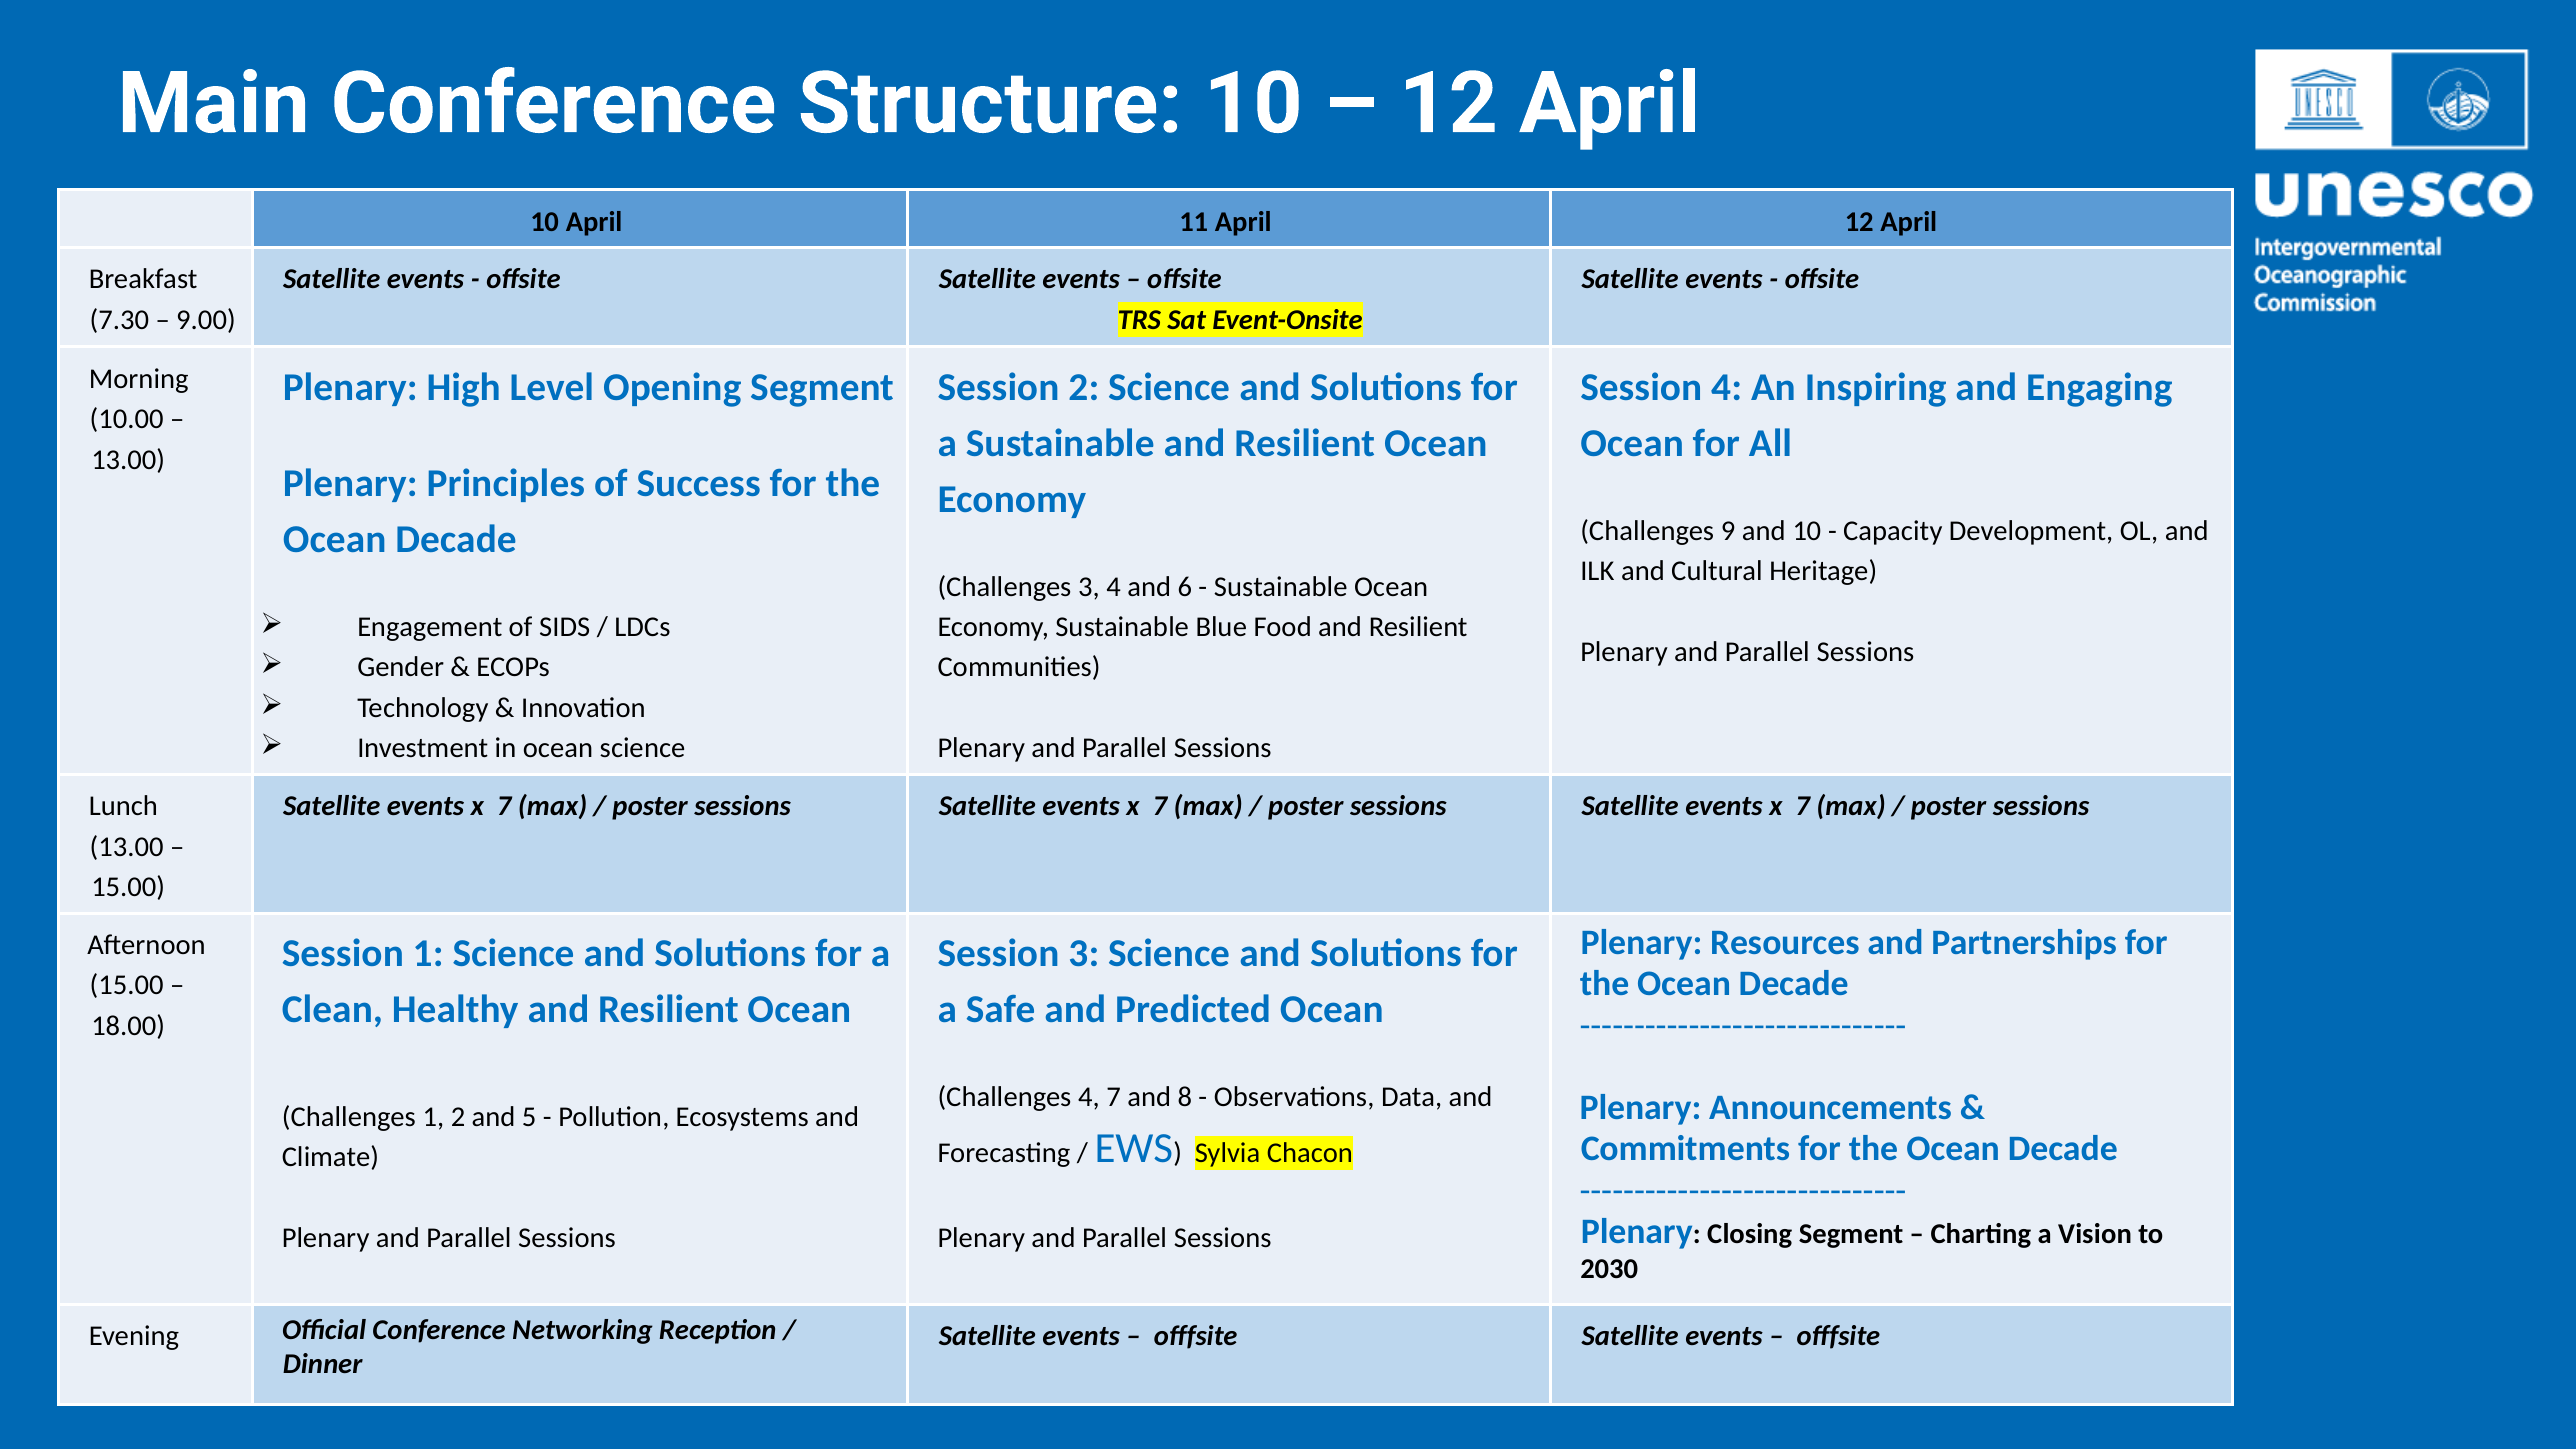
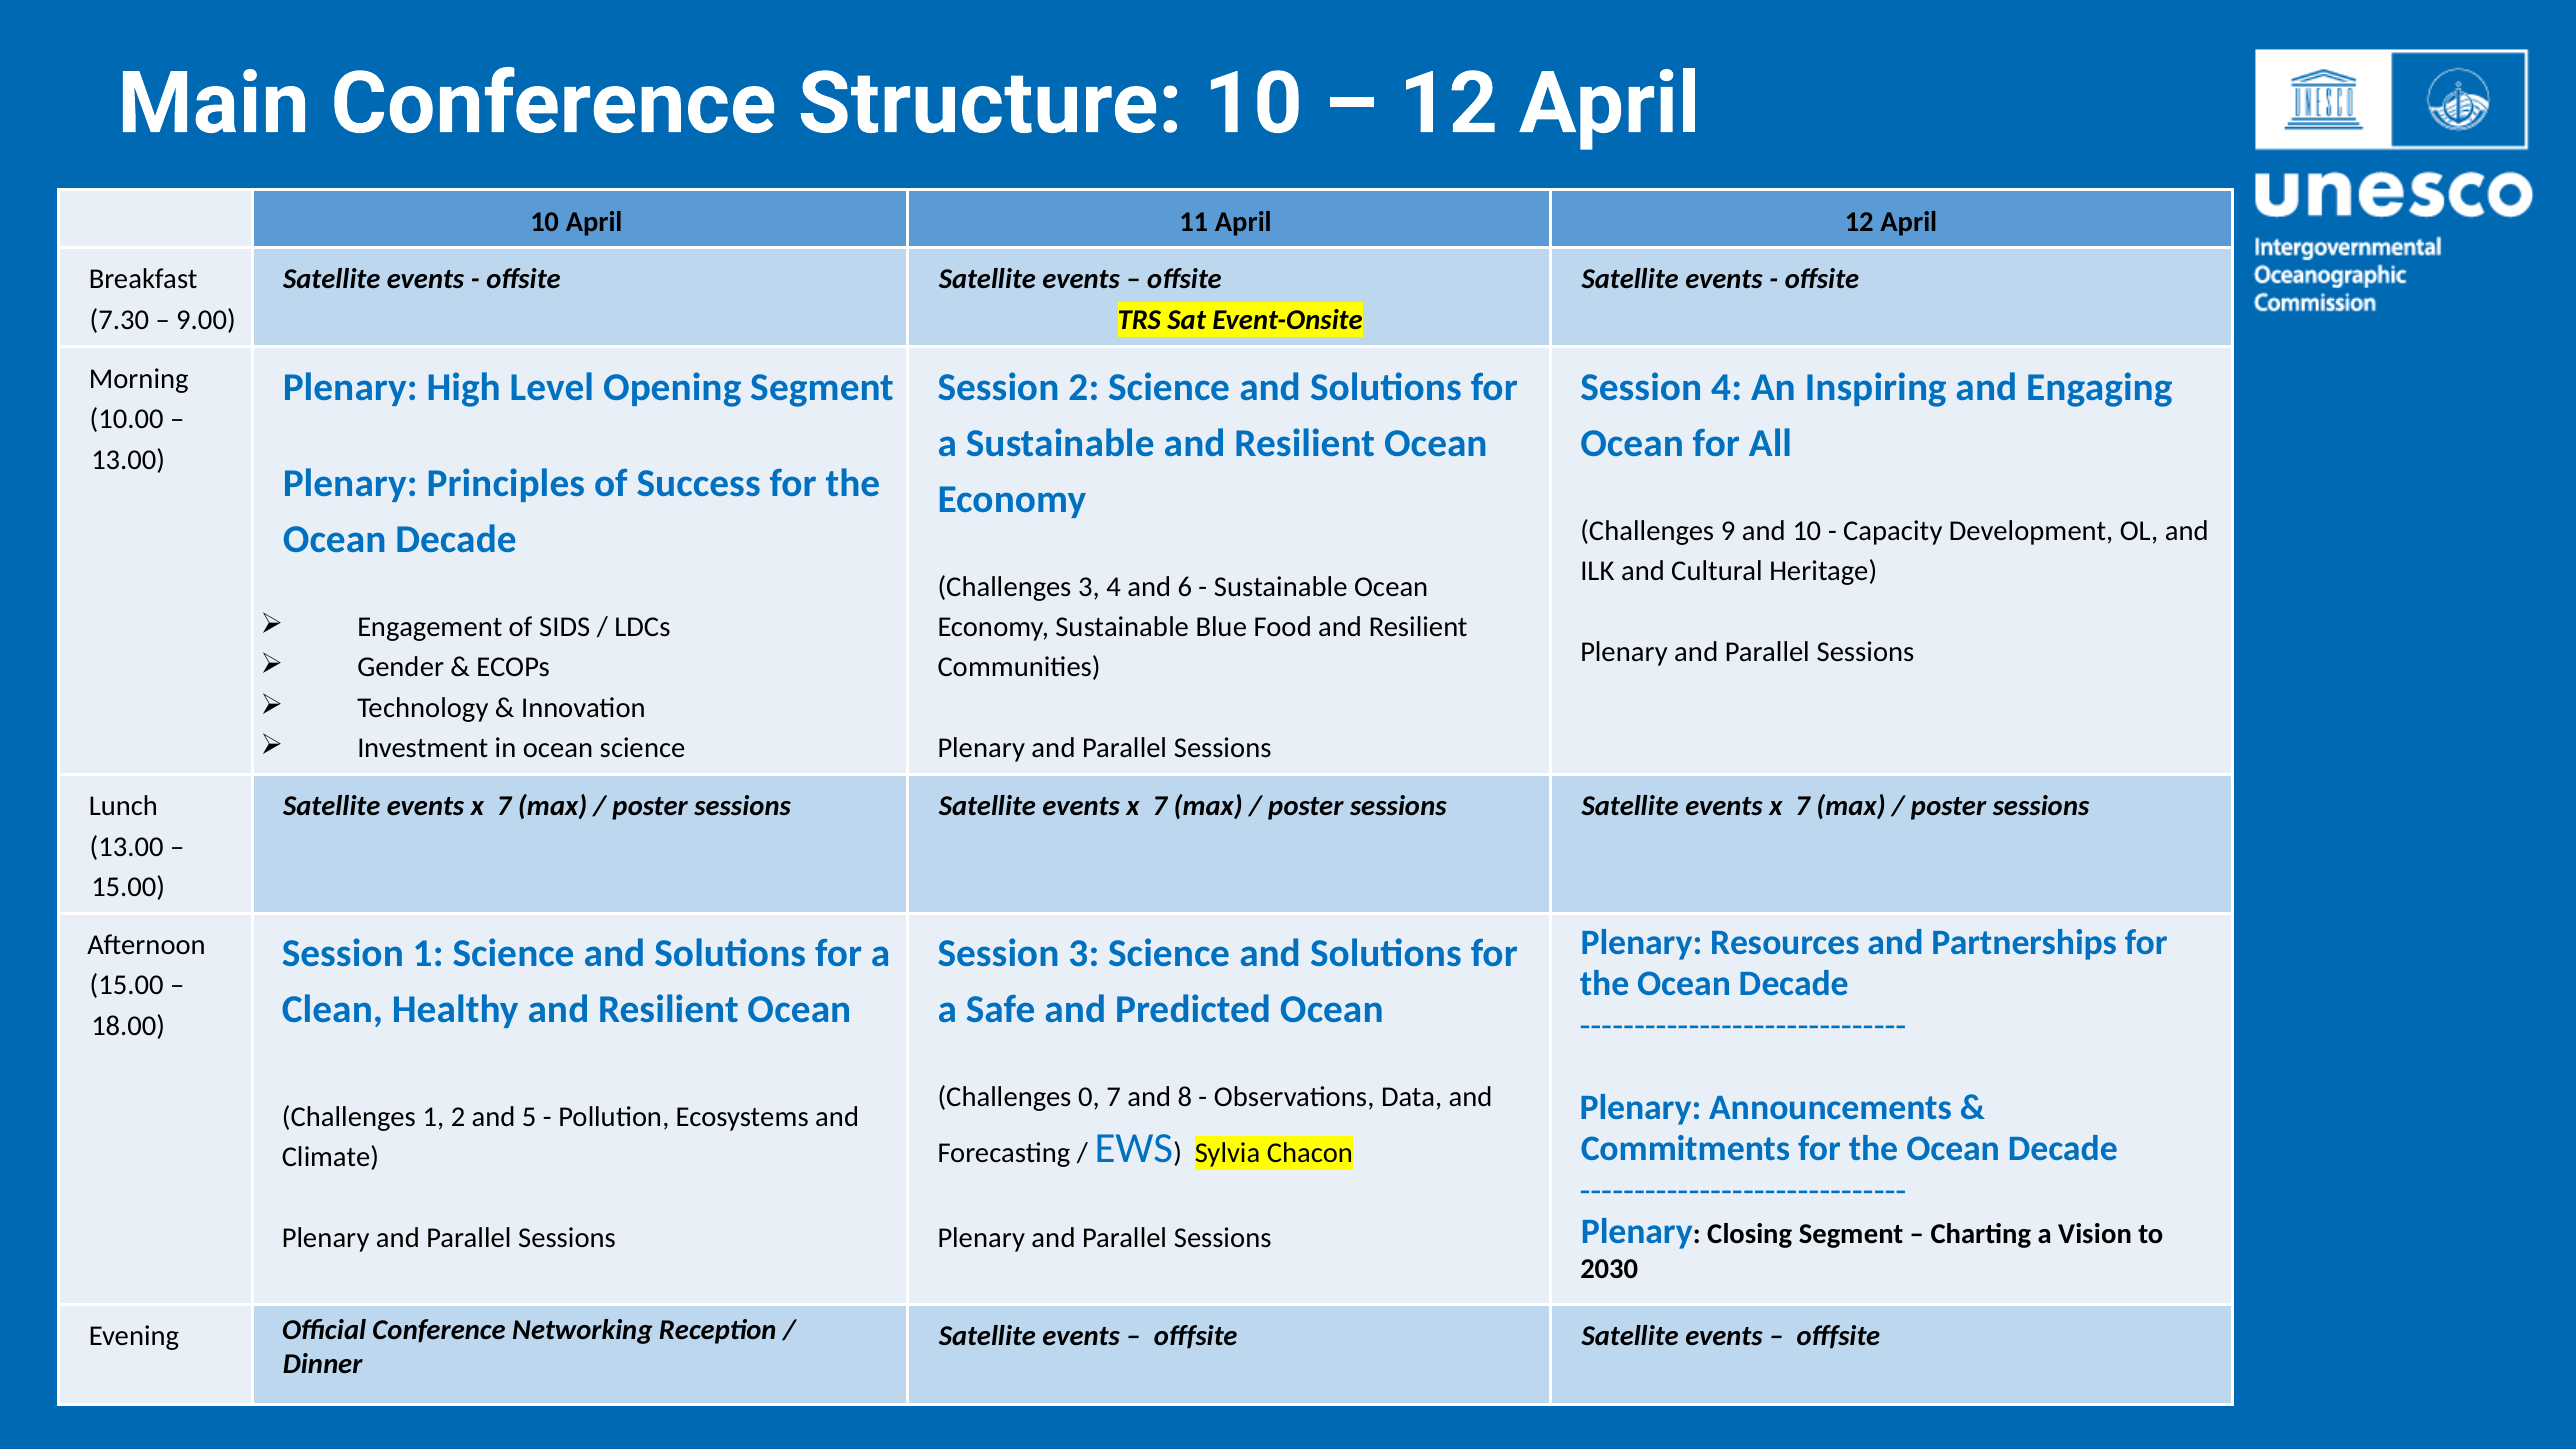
Challenges 4: 4 -> 0
